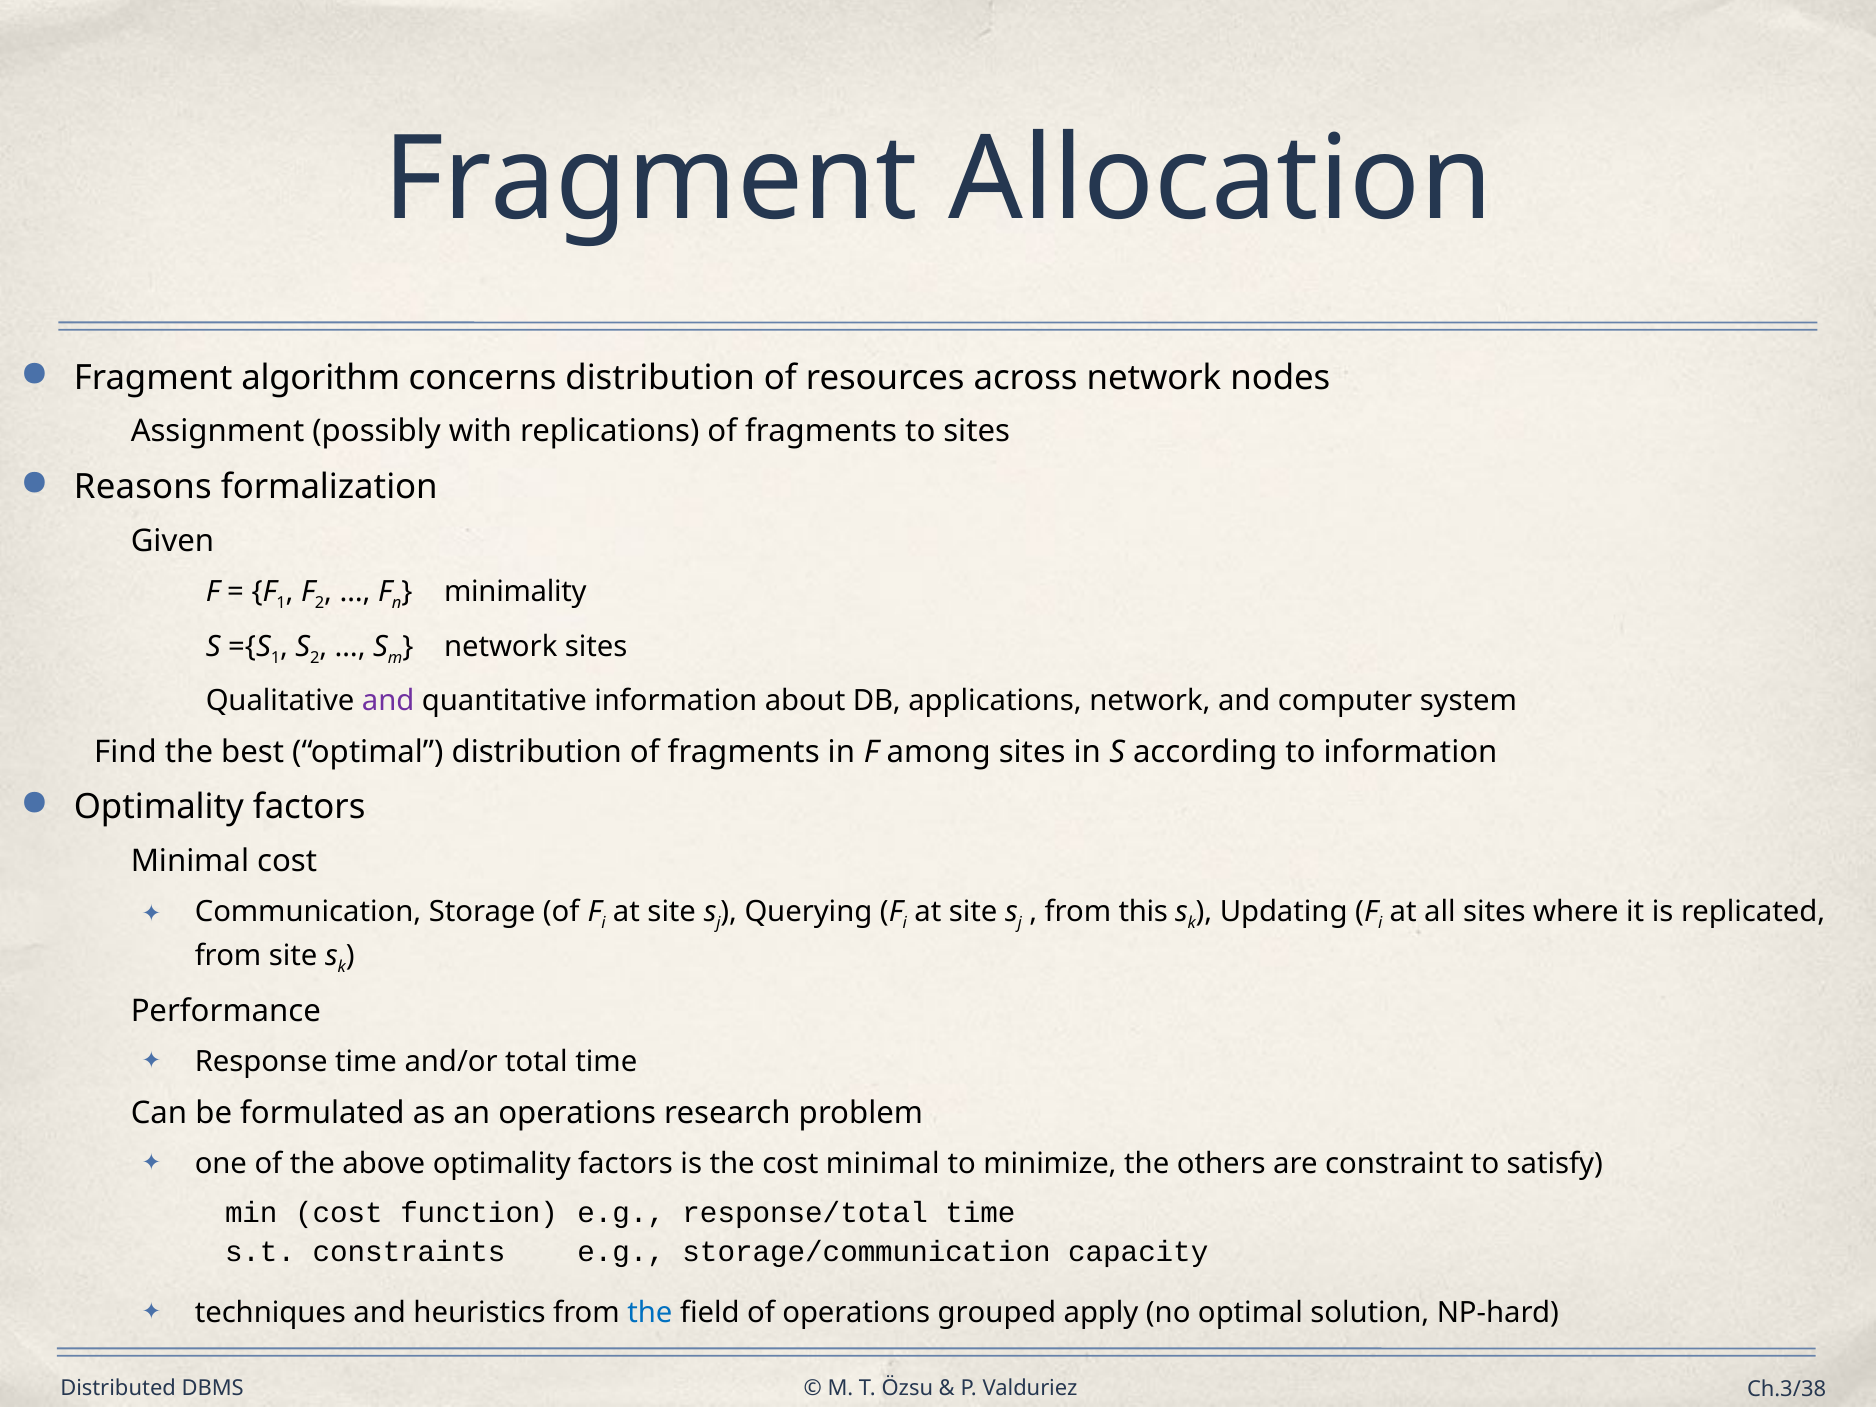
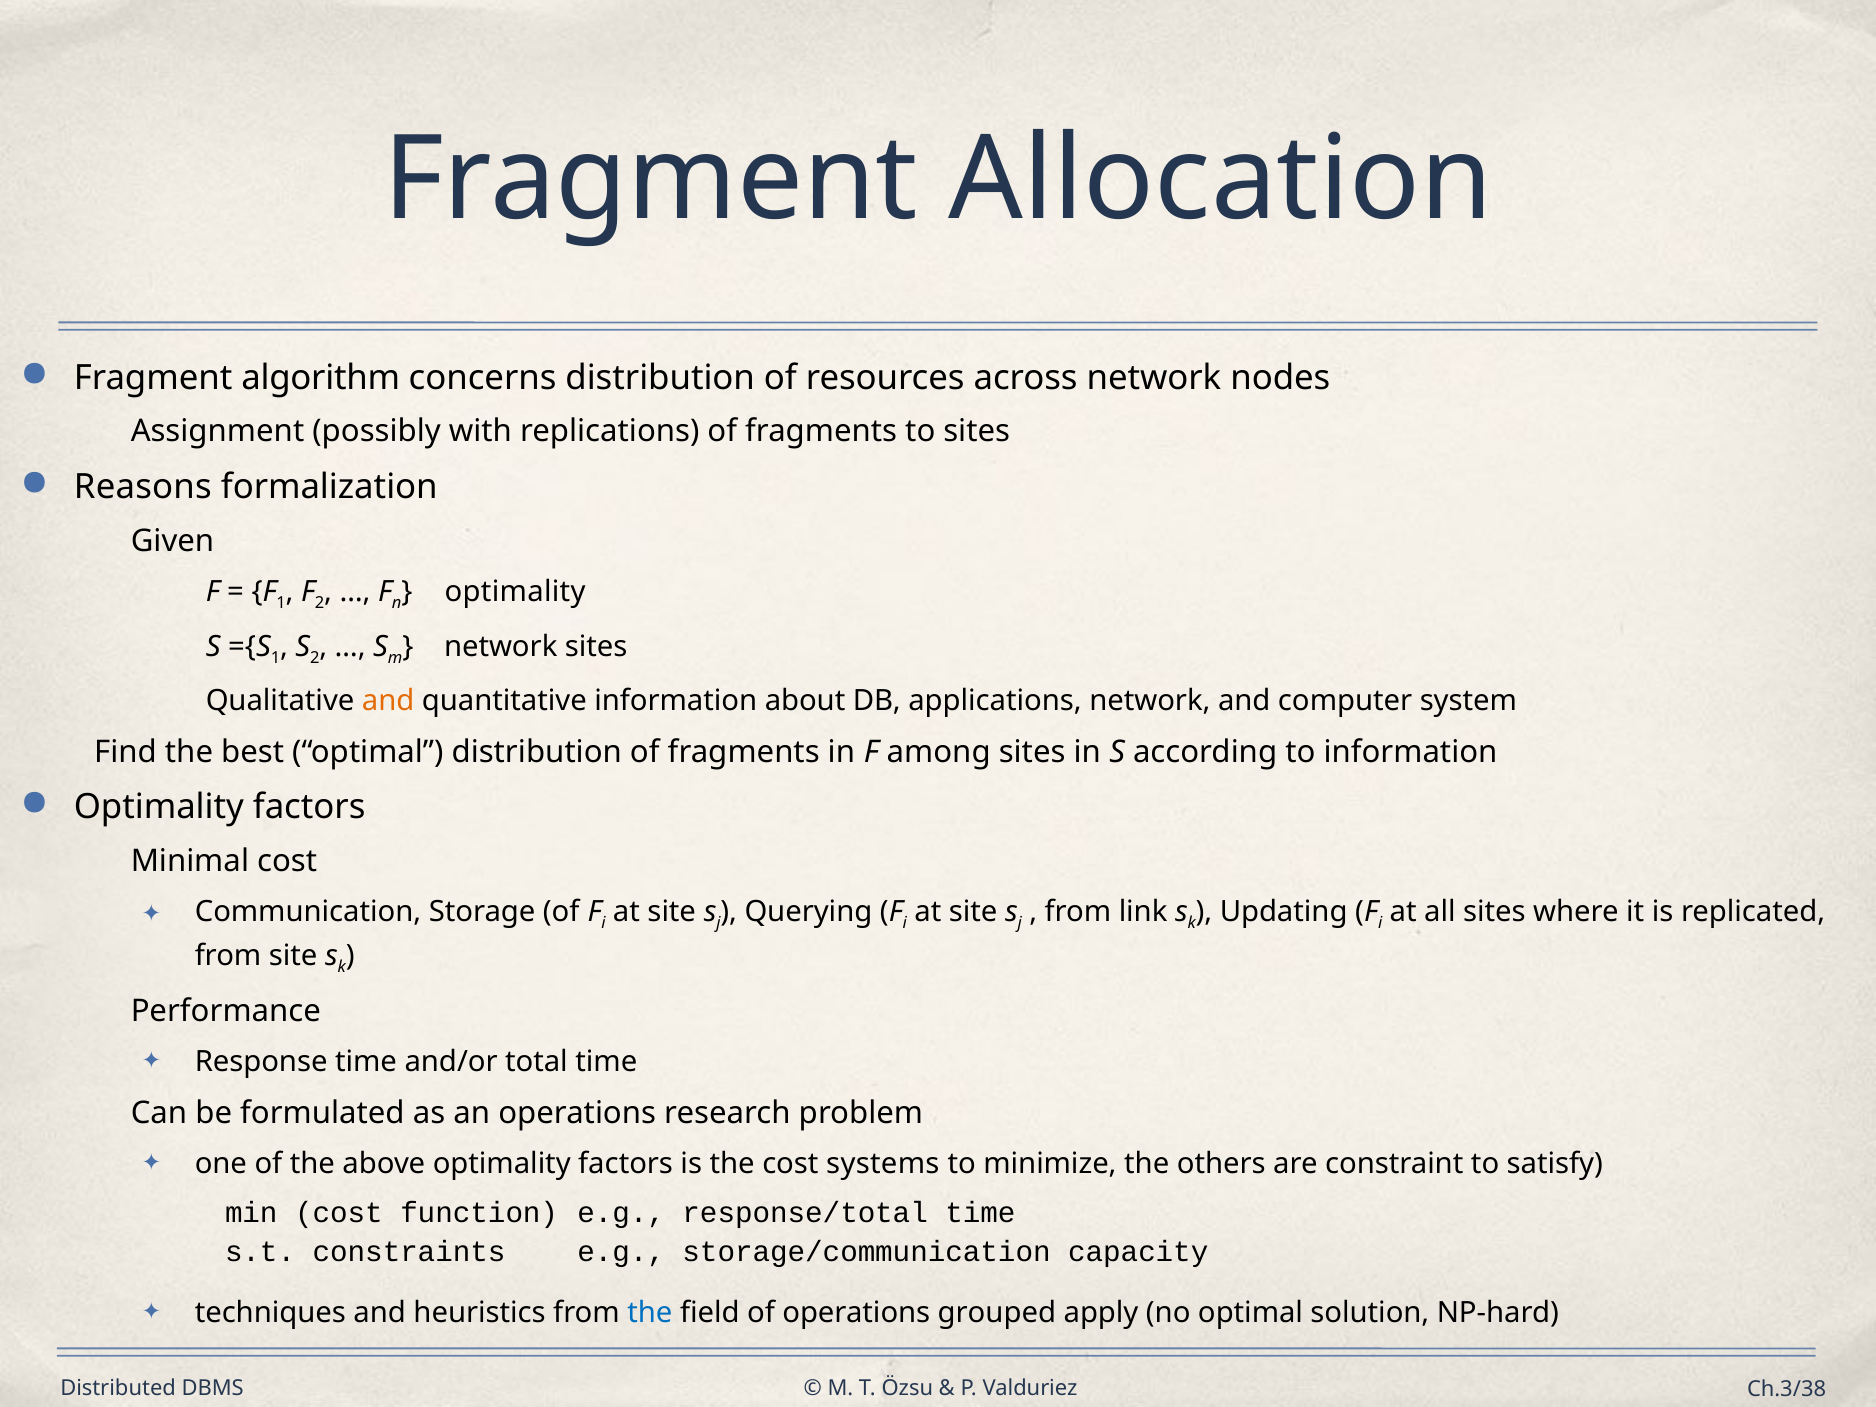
minimality at (515, 592): minimality -> optimality
and at (388, 701) colour: purple -> orange
this: this -> link
cost minimal: minimal -> systems
